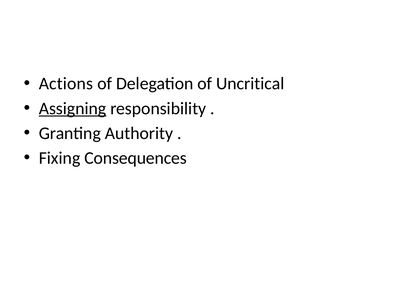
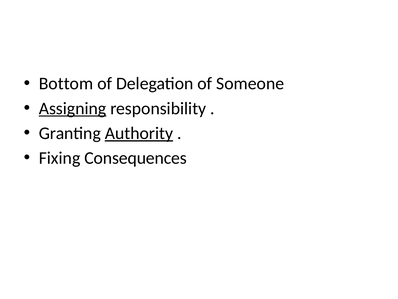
Actions: Actions -> Bottom
Uncritical: Uncritical -> Someone
Authority underline: none -> present
